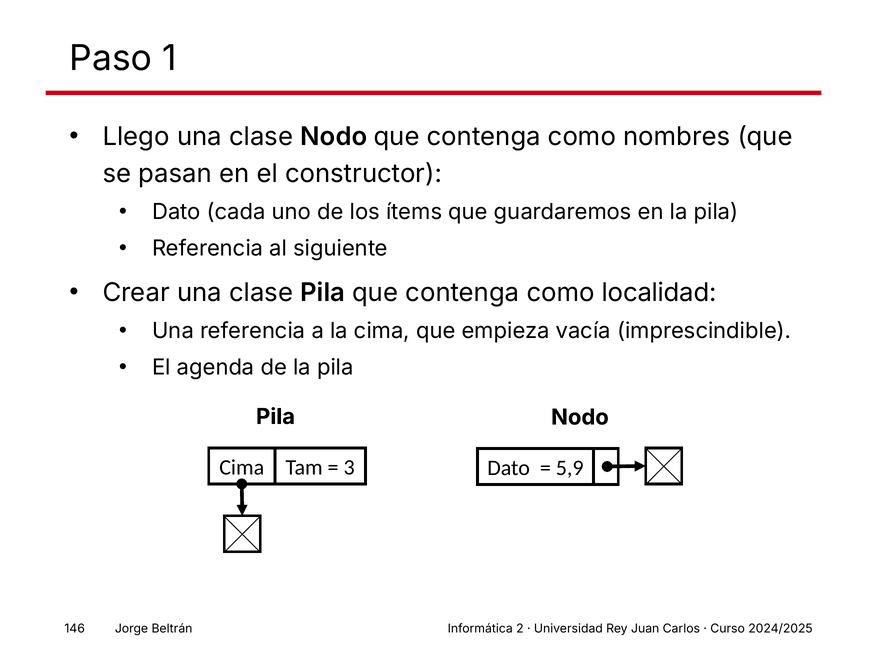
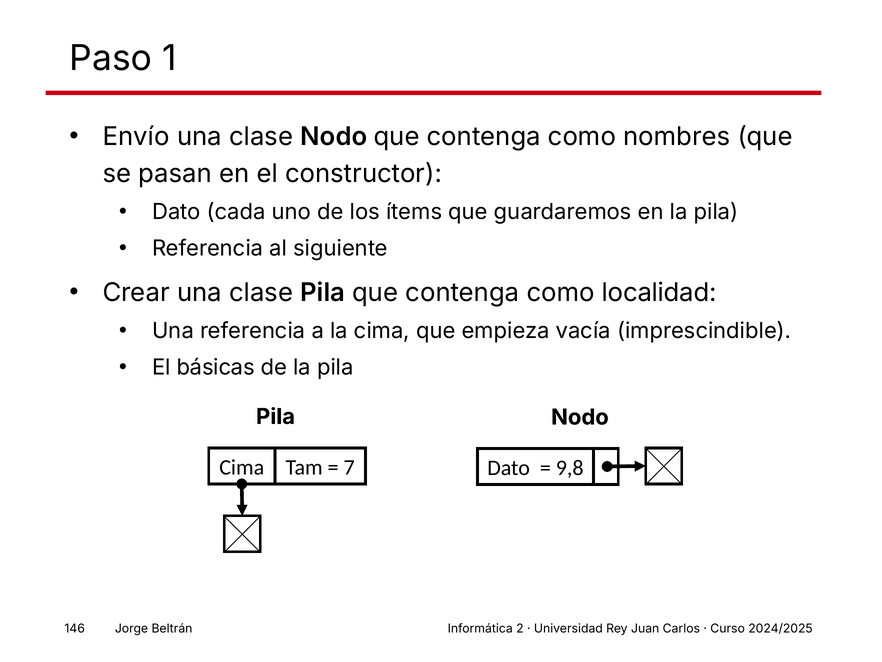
Llego: Llego -> Envío
agenda: agenda -> básicas
3: 3 -> 7
5,9: 5,9 -> 9,8
